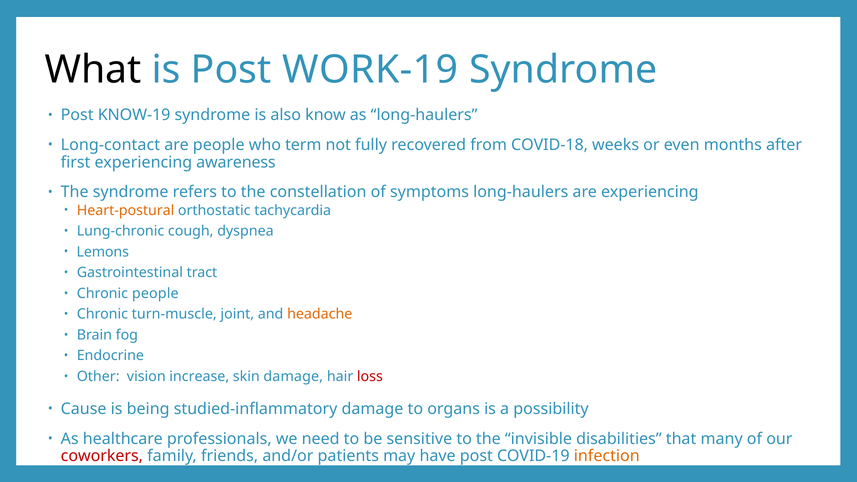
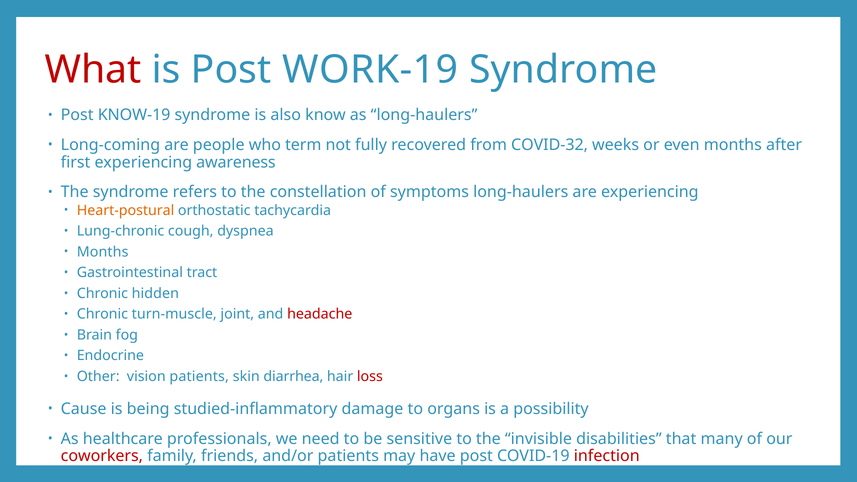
What colour: black -> red
Long-contact: Long-contact -> Long-coming
COVID-18: COVID-18 -> COVID-32
Lemons at (103, 252): Lemons -> Months
Chronic people: people -> hidden
headache colour: orange -> red
vision increase: increase -> patients
skin damage: damage -> diarrhea
infection colour: orange -> red
